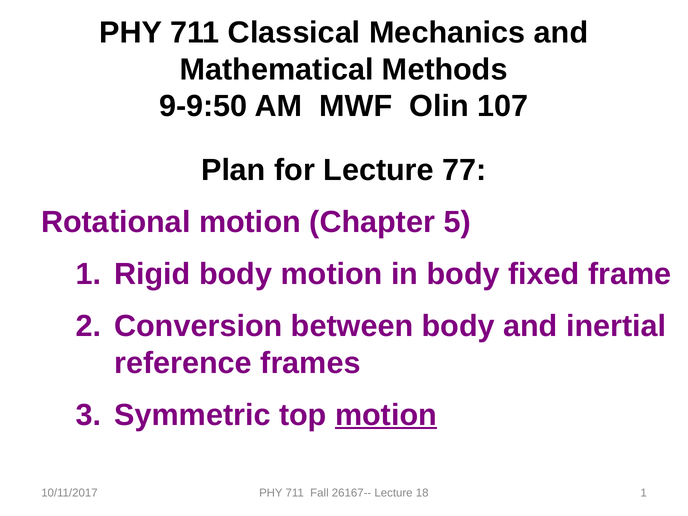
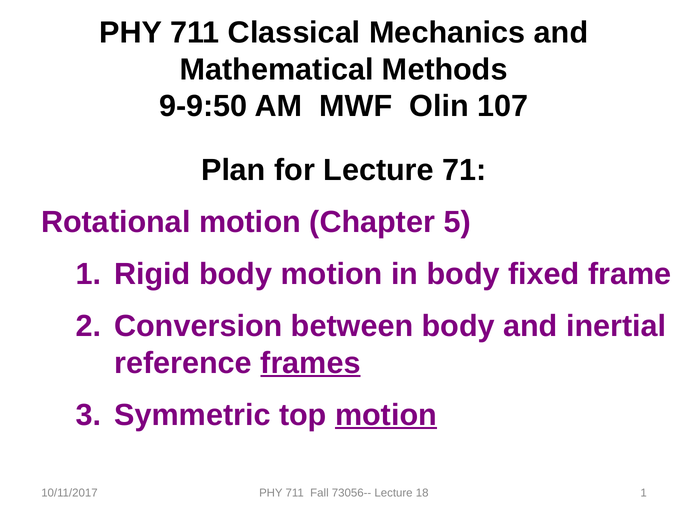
77: 77 -> 71
frames underline: none -> present
26167--: 26167-- -> 73056--
